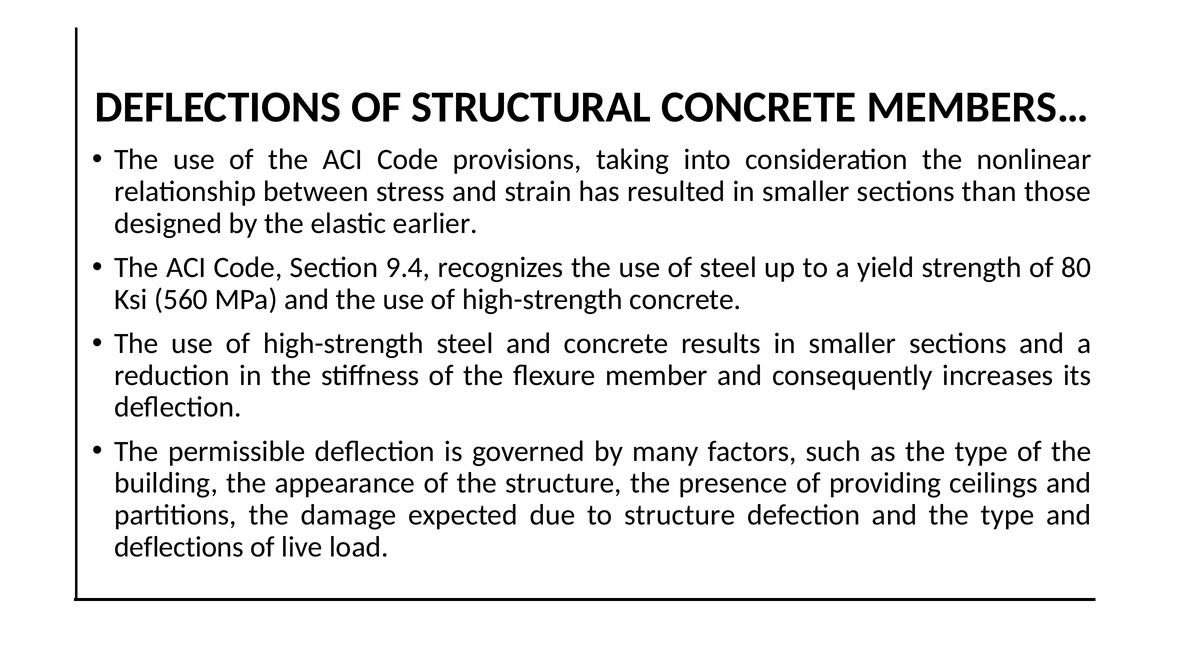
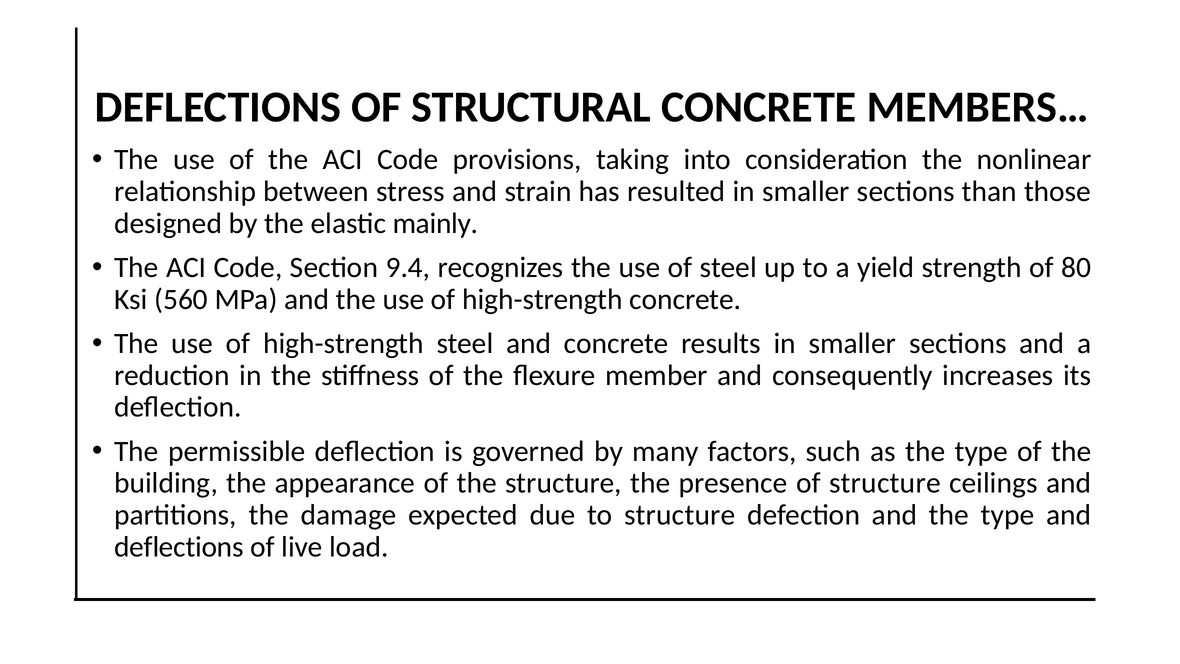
earlier: earlier -> mainly
of providing: providing -> structure
